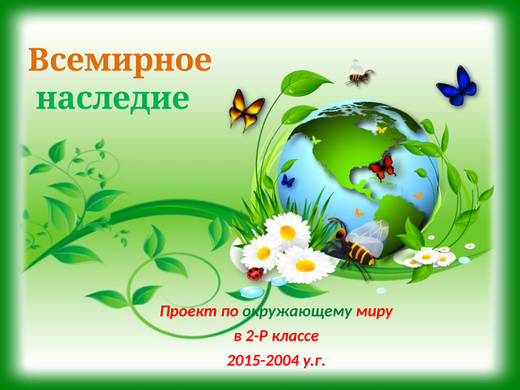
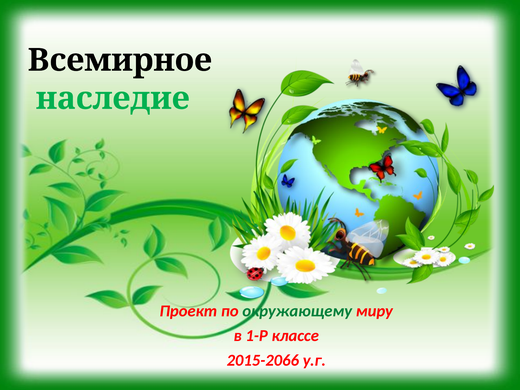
Всемирное colour: orange -> black
2-Р: 2-Р -> 1-Р
2015-2004: 2015-2004 -> 2015-2066
